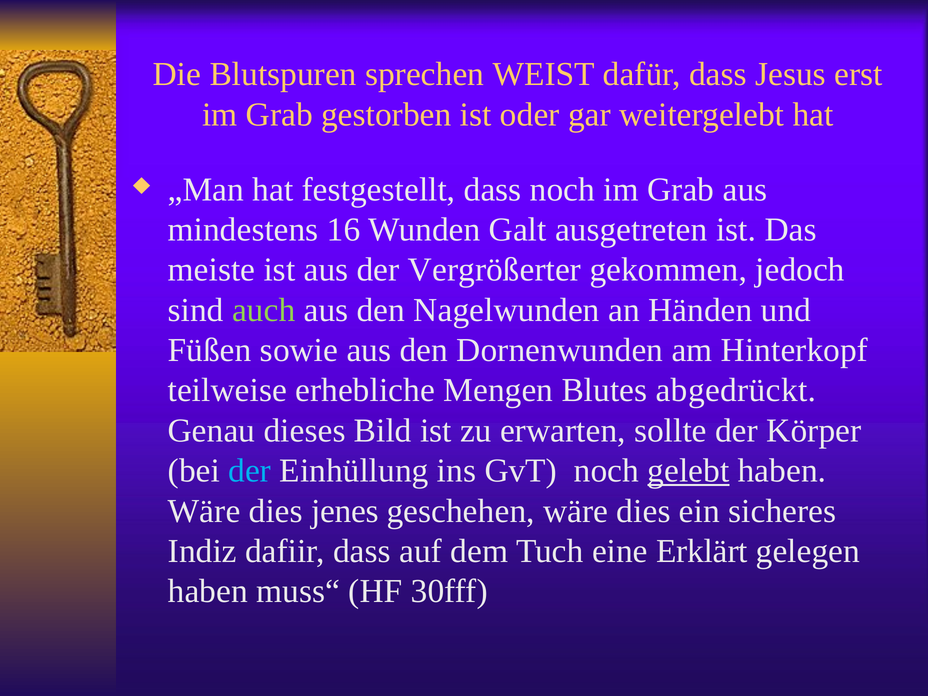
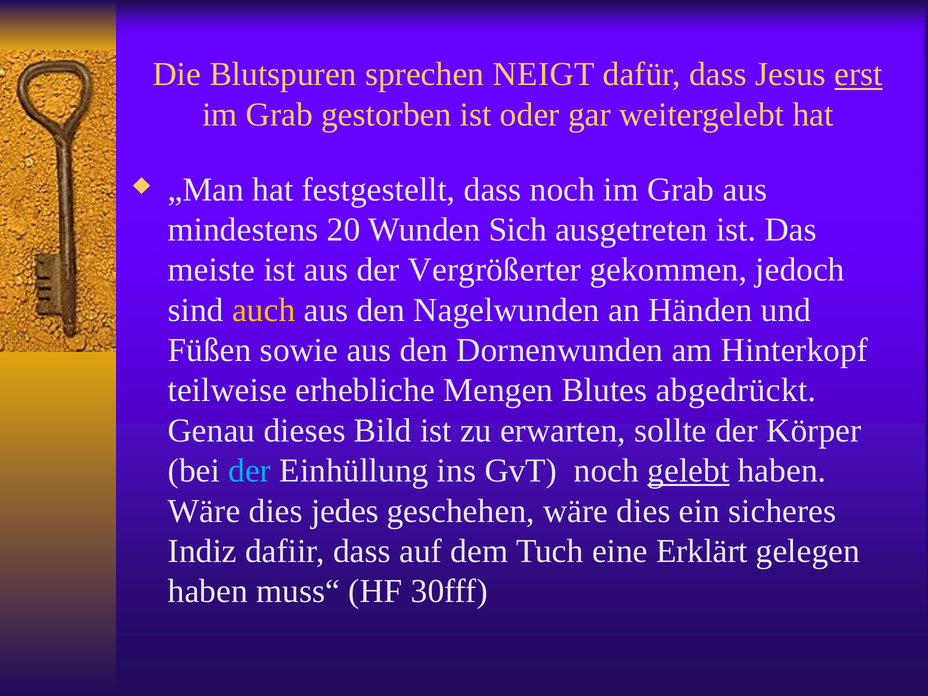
WEIST: WEIST -> NEIGT
erst underline: none -> present
16: 16 -> 20
Galt: Galt -> Sich
auch colour: light green -> yellow
jenes: jenes -> jedes
